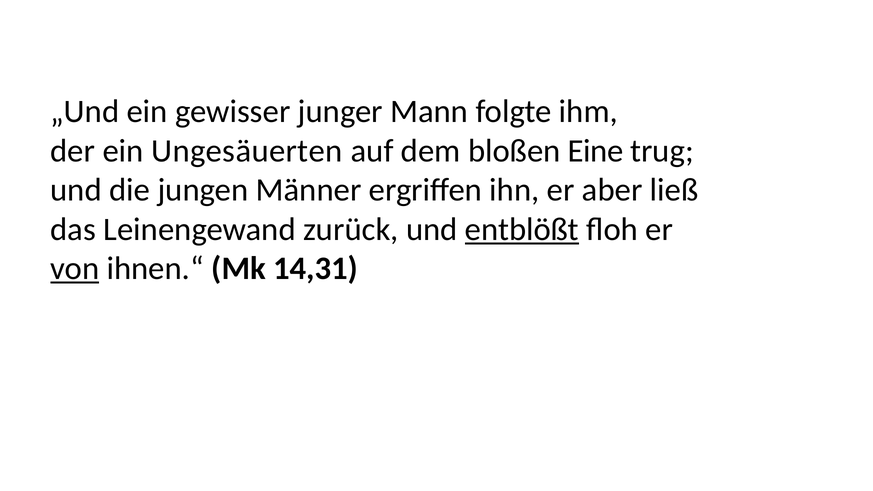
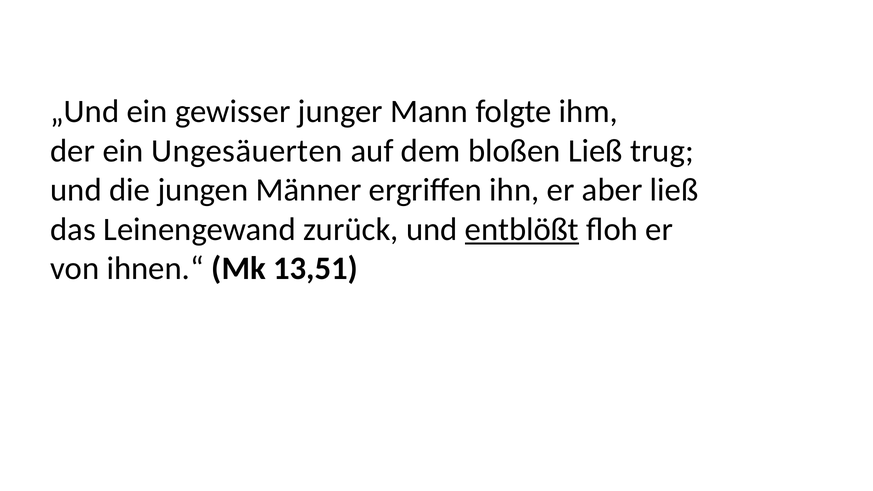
bloßen Eine: Eine -> Ließ
von underline: present -> none
14,31: 14,31 -> 13,51
